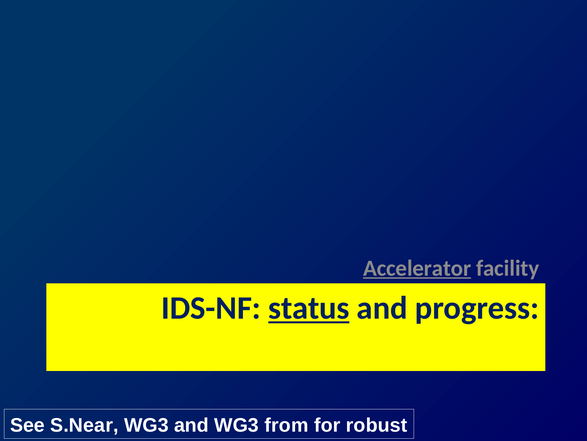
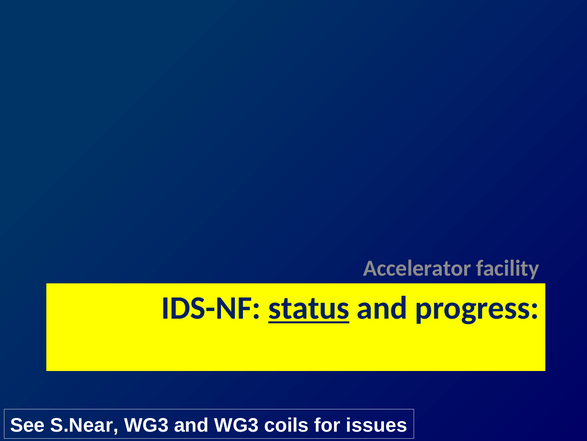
Accelerator underline: present -> none
from: from -> coils
robust: robust -> issues
